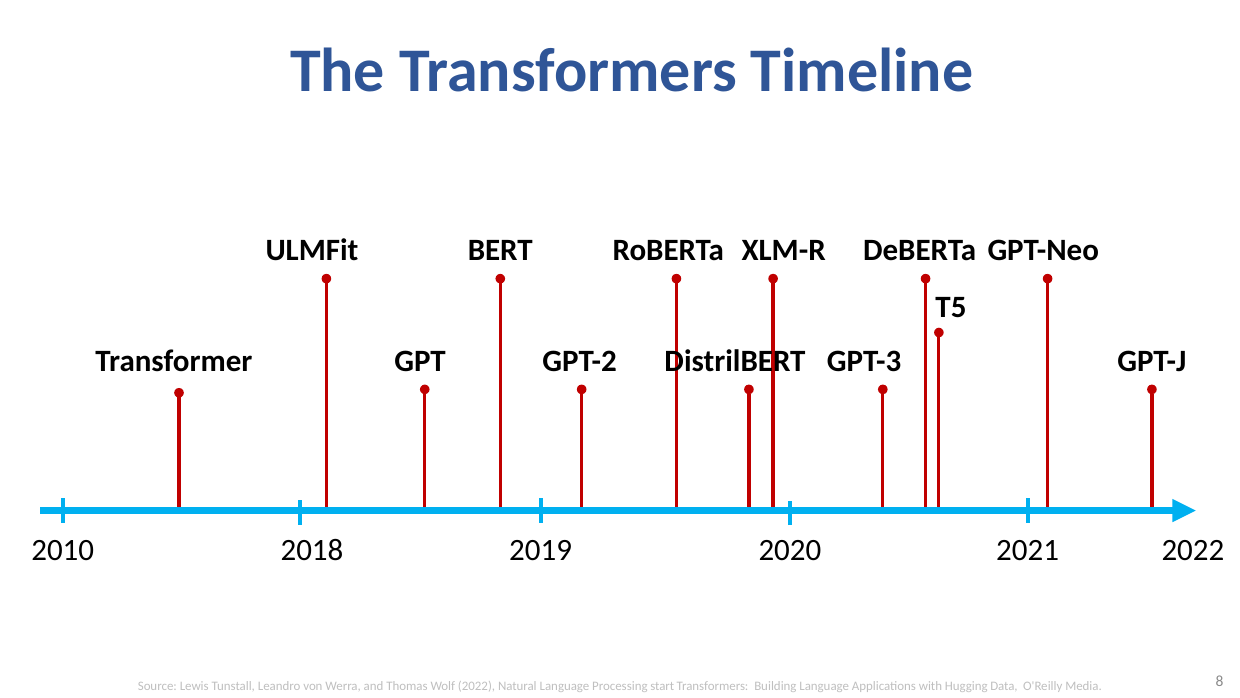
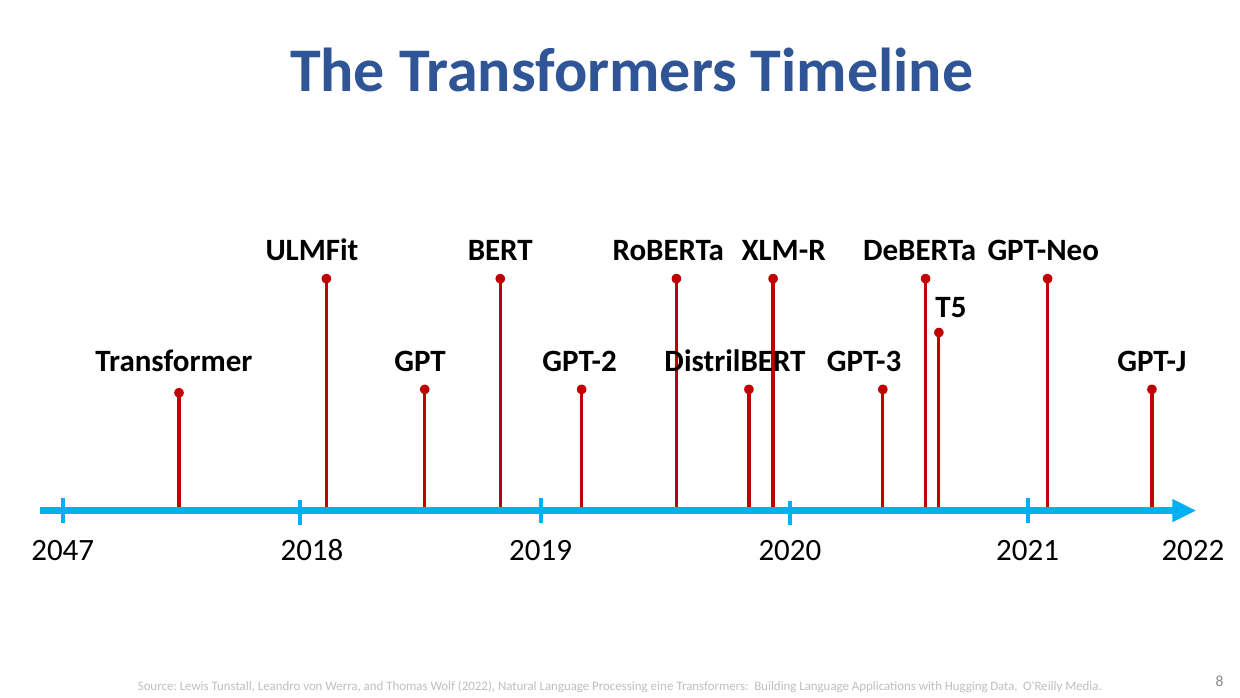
2010: 2010 -> 2047
start: start -> eine
